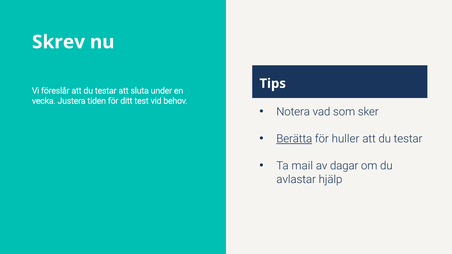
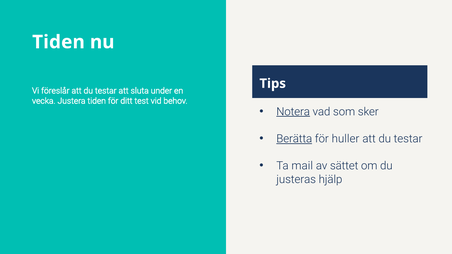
Skrev at (59, 42): Skrev -> Tiden
Notera underline: none -> present
dagar: dagar -> sättet
avlastar: avlastar -> justeras
